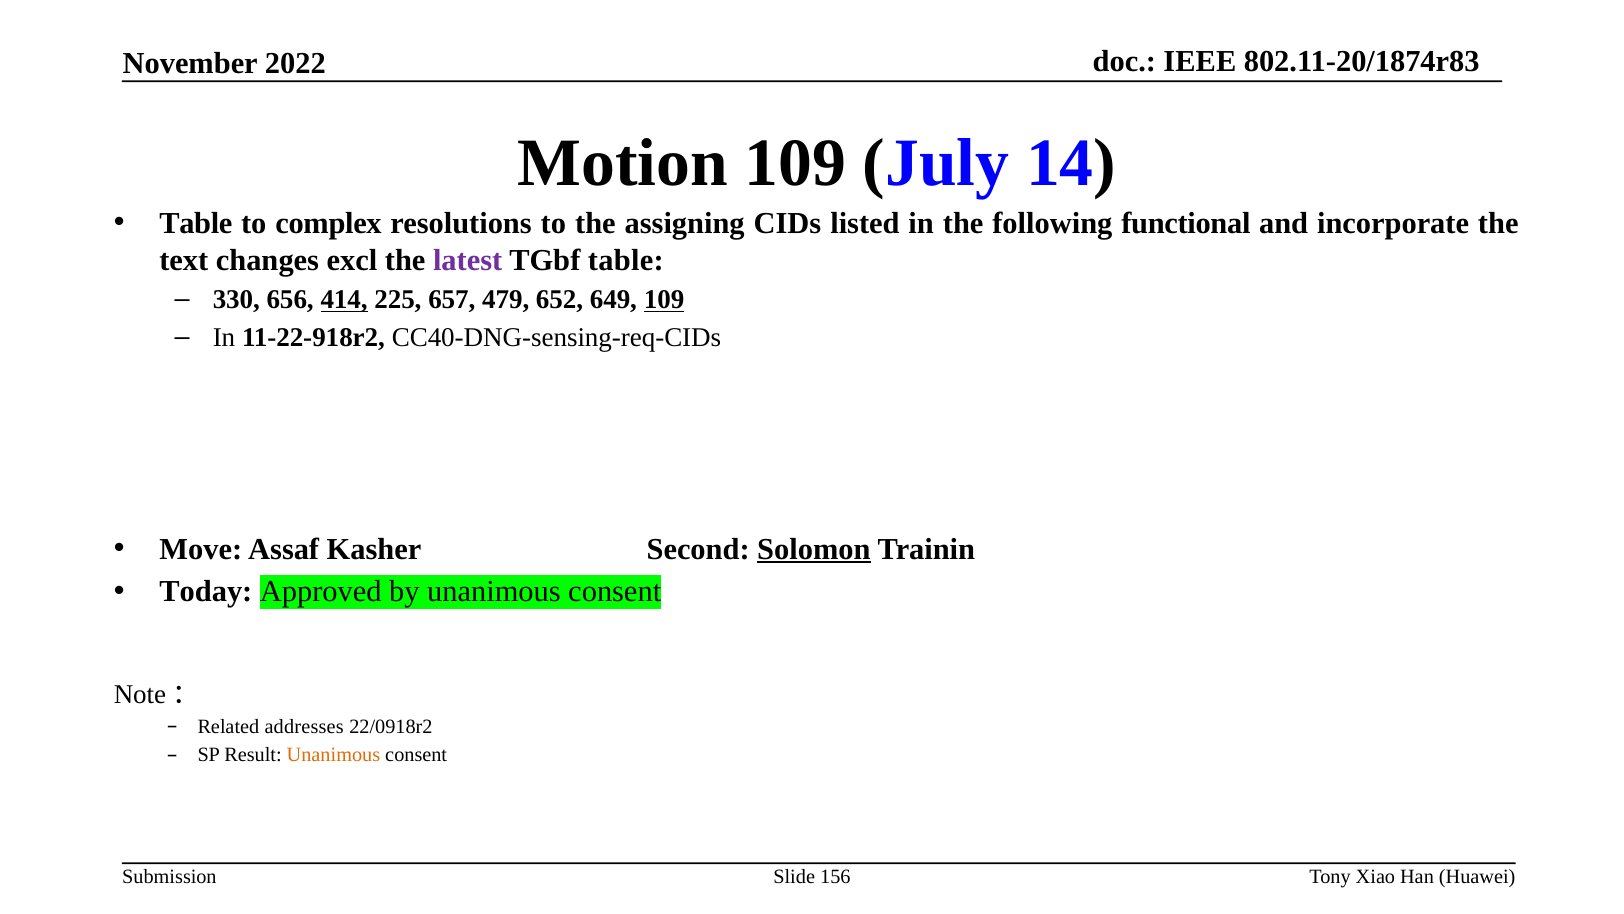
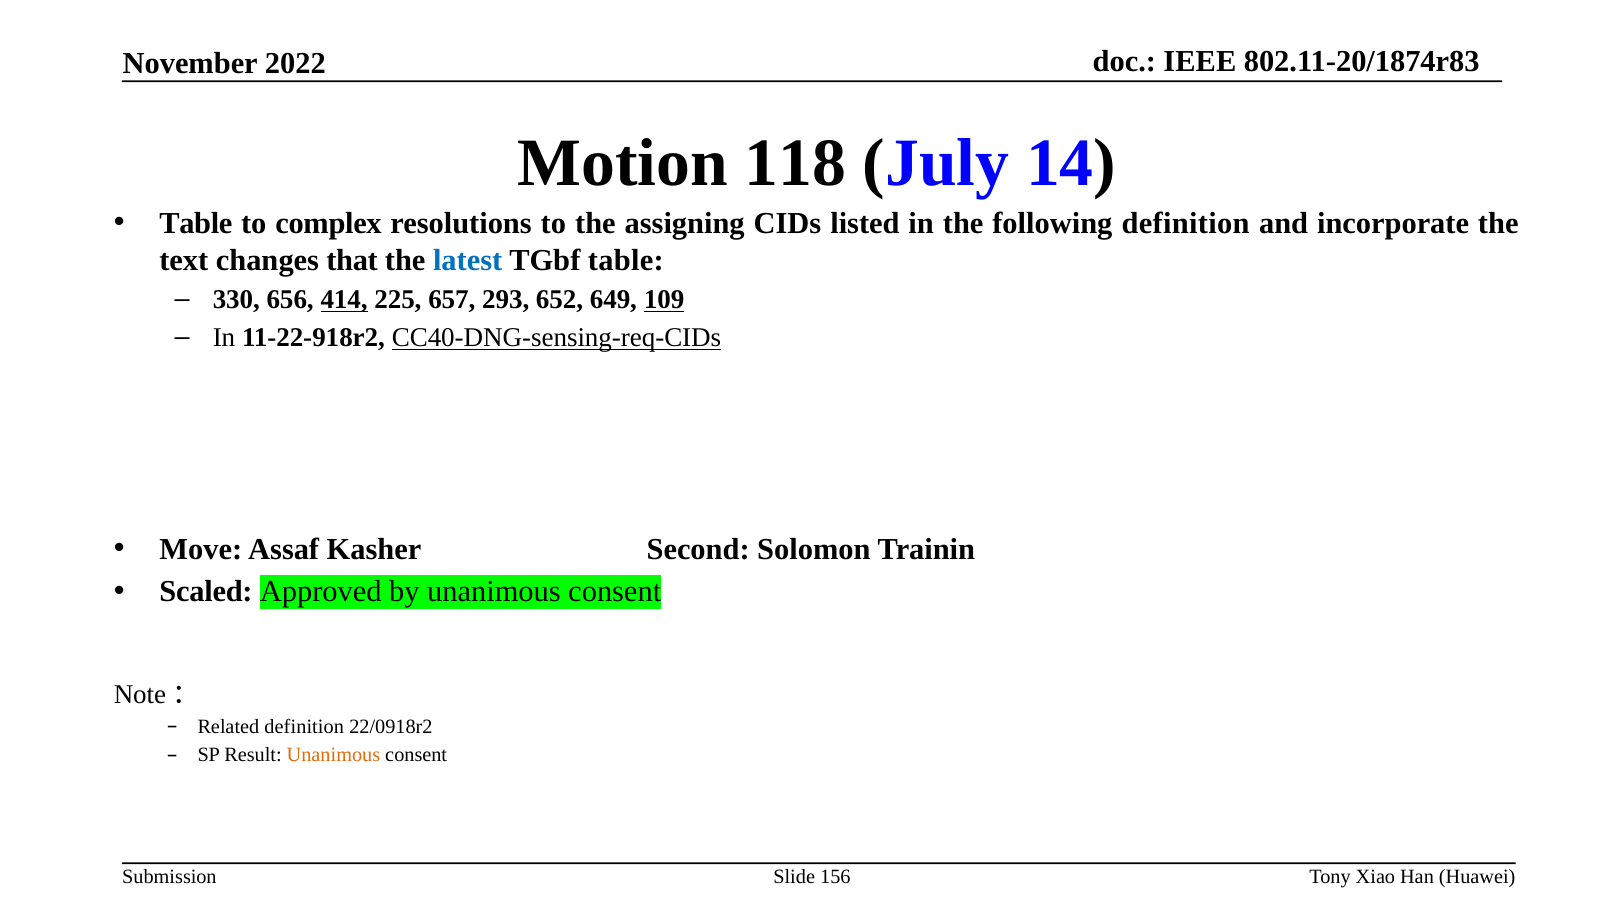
Motion 109: 109 -> 118
following functional: functional -> definition
excl: excl -> that
latest colour: purple -> blue
479: 479 -> 293
CC40-DNG-sensing-req-CIDs underline: none -> present
Solomon underline: present -> none
Today: Today -> Scaled
Related addresses: addresses -> definition
